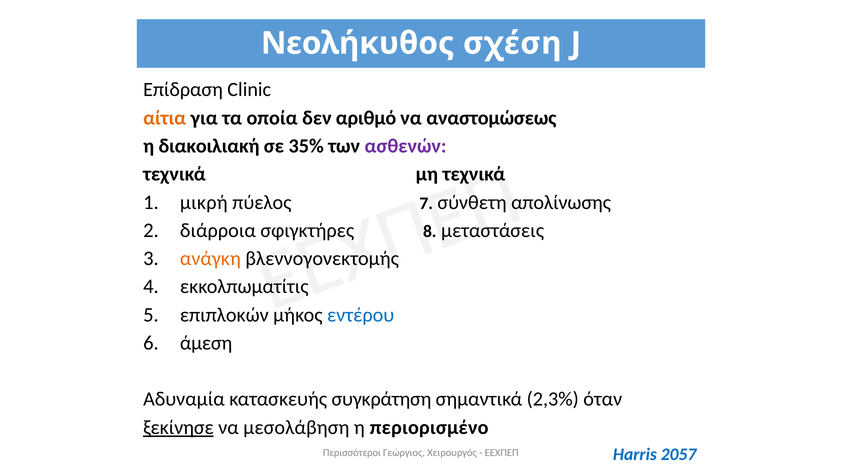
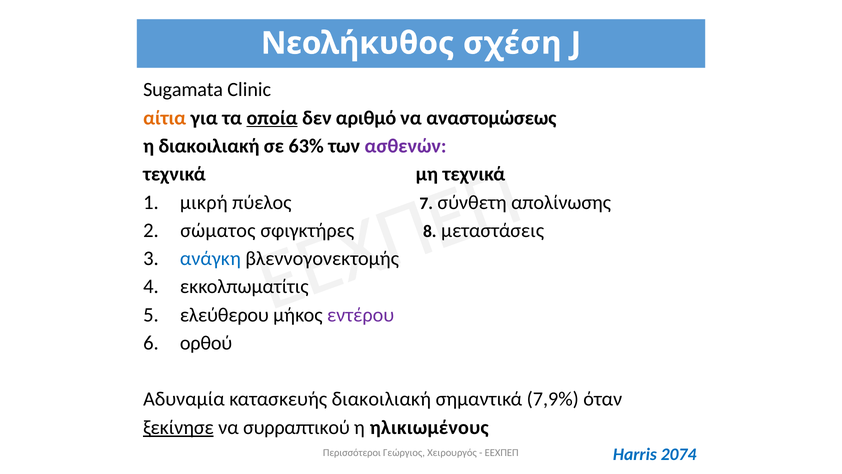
Επίδραση: Επίδραση -> Sugamata
οποία underline: none -> present
35%: 35% -> 63%
διάρροια: διάρροια -> σώματος
ανάγκη colour: orange -> blue
επιπλοκών: επιπλοκών -> ελεύθερου
εντέρου colour: blue -> purple
άμεση: άμεση -> ορθού
κατασκευής συγκράτηση: συγκράτηση -> διακοιλιακή
2,3%: 2,3% -> 7,9%
μεσολάβηση: μεσολάβηση -> συρραπτικού
περιορισμένο: περιορισμένο -> ηλικιωμένους
2057: 2057 -> 2074
